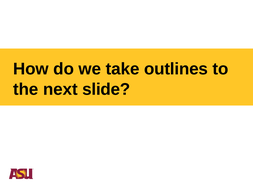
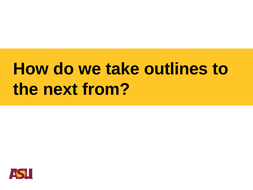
slide: slide -> from
